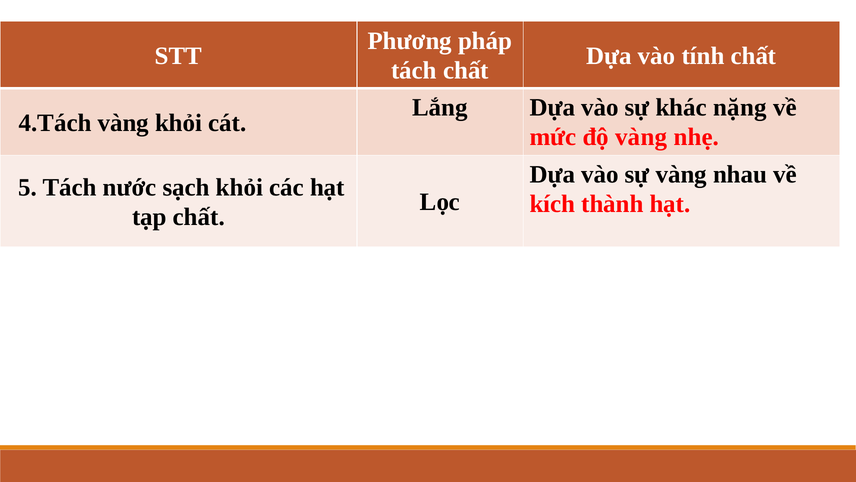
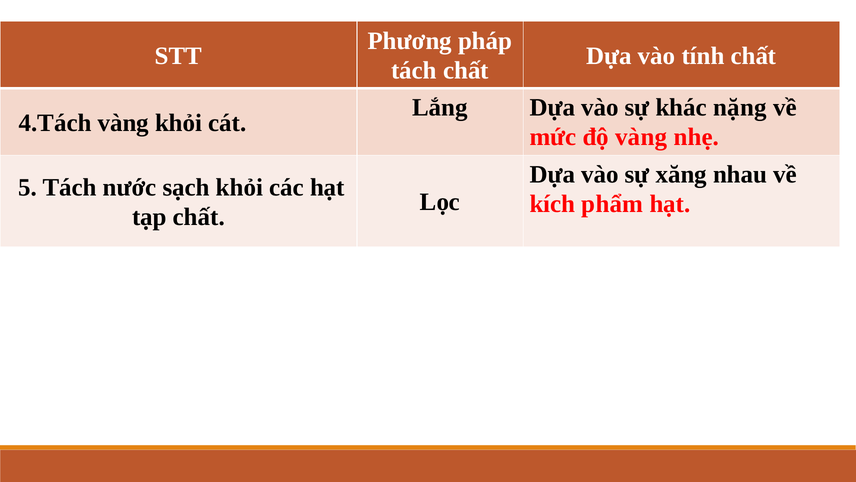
sự vàng: vàng -> xăng
thành: thành -> phẩm
